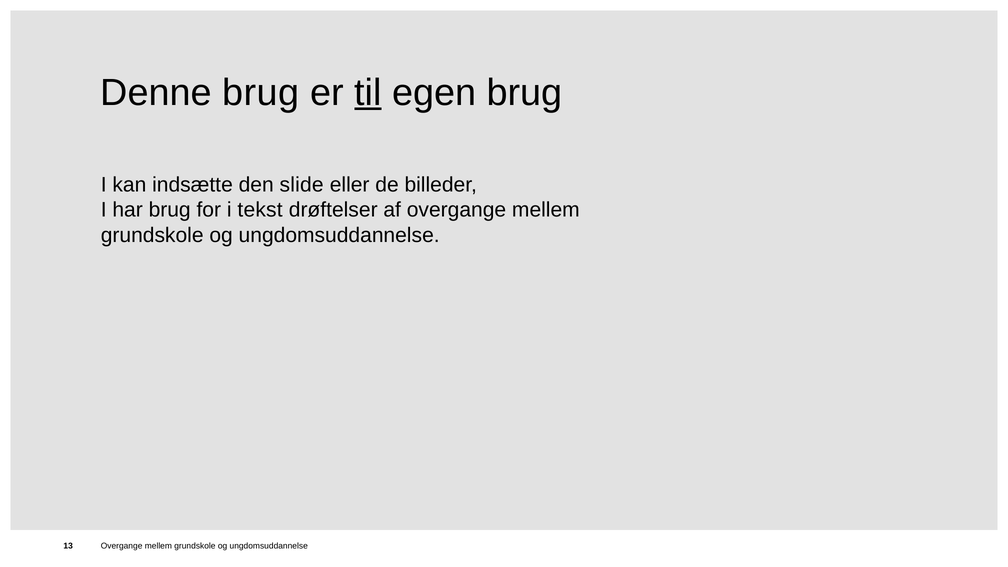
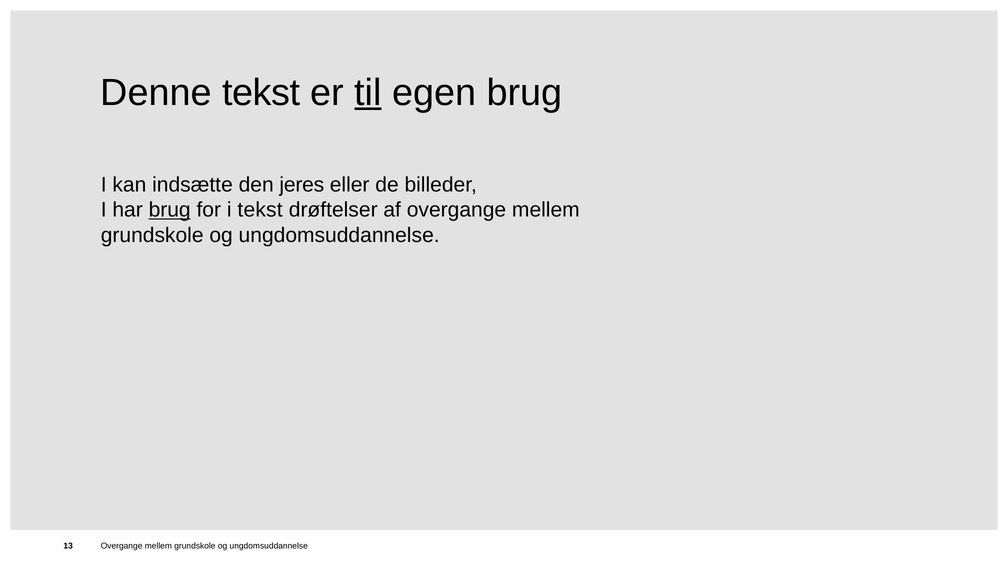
Denne brug: brug -> tekst
slide: slide -> jeres
brug at (170, 210) underline: none -> present
